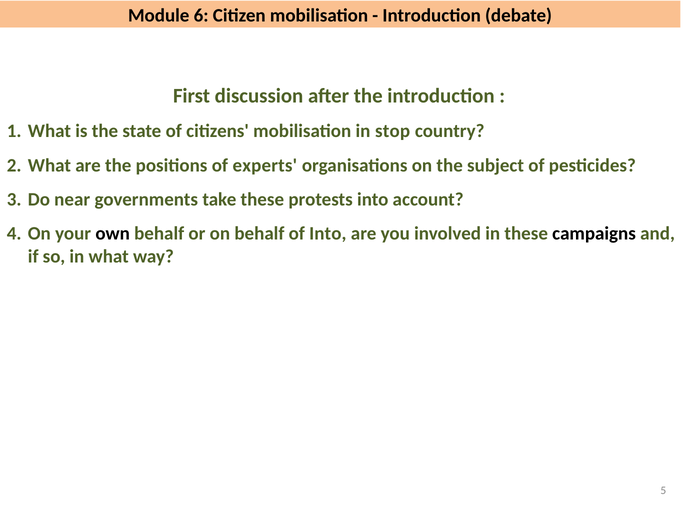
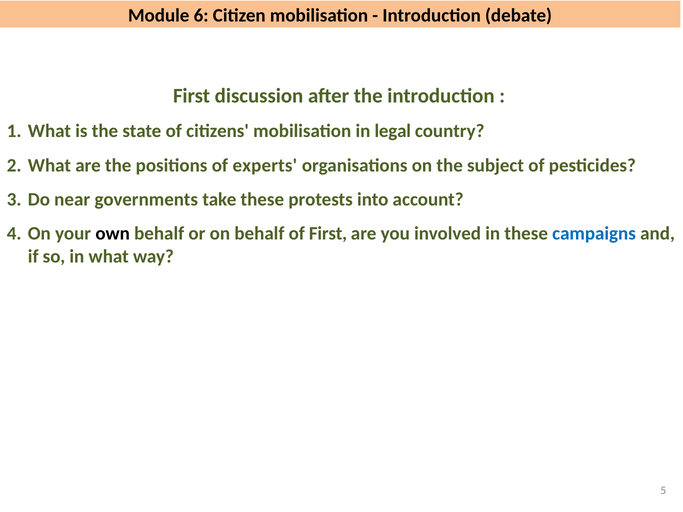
stop: stop -> legal
of Into: Into -> First
campaigns colour: black -> blue
